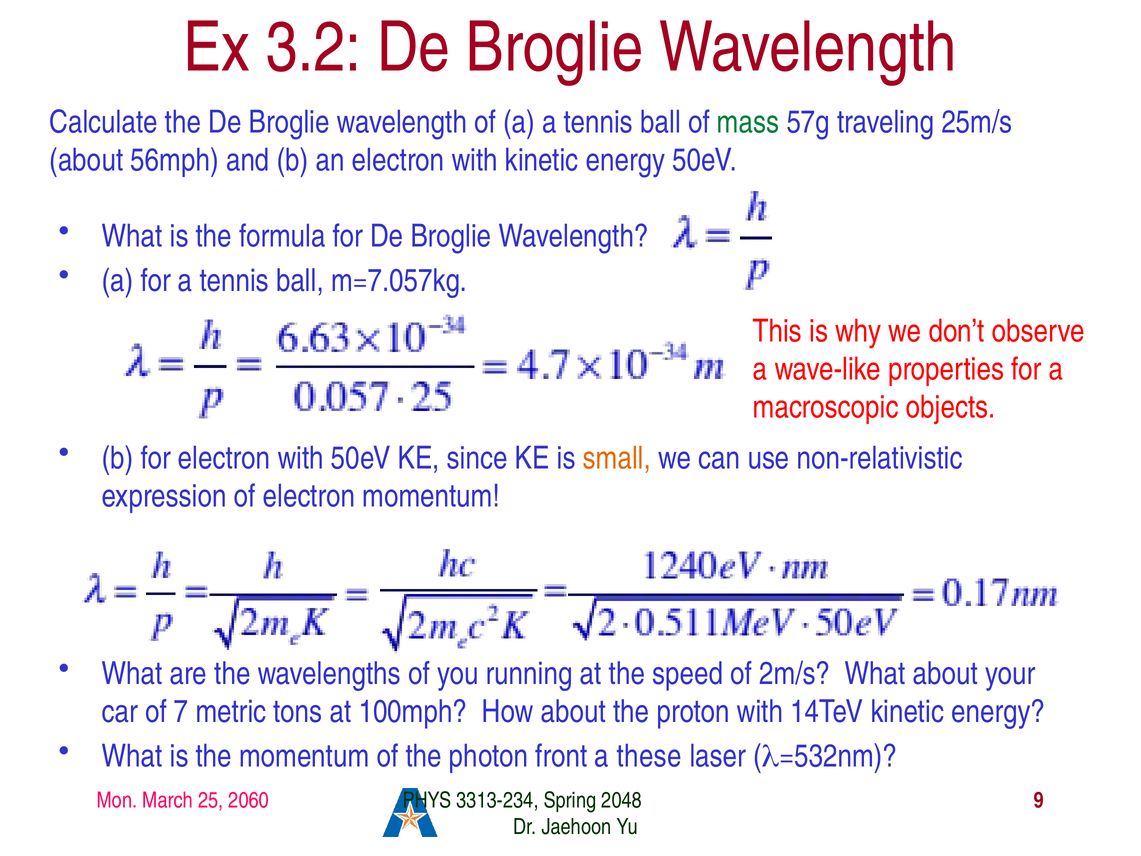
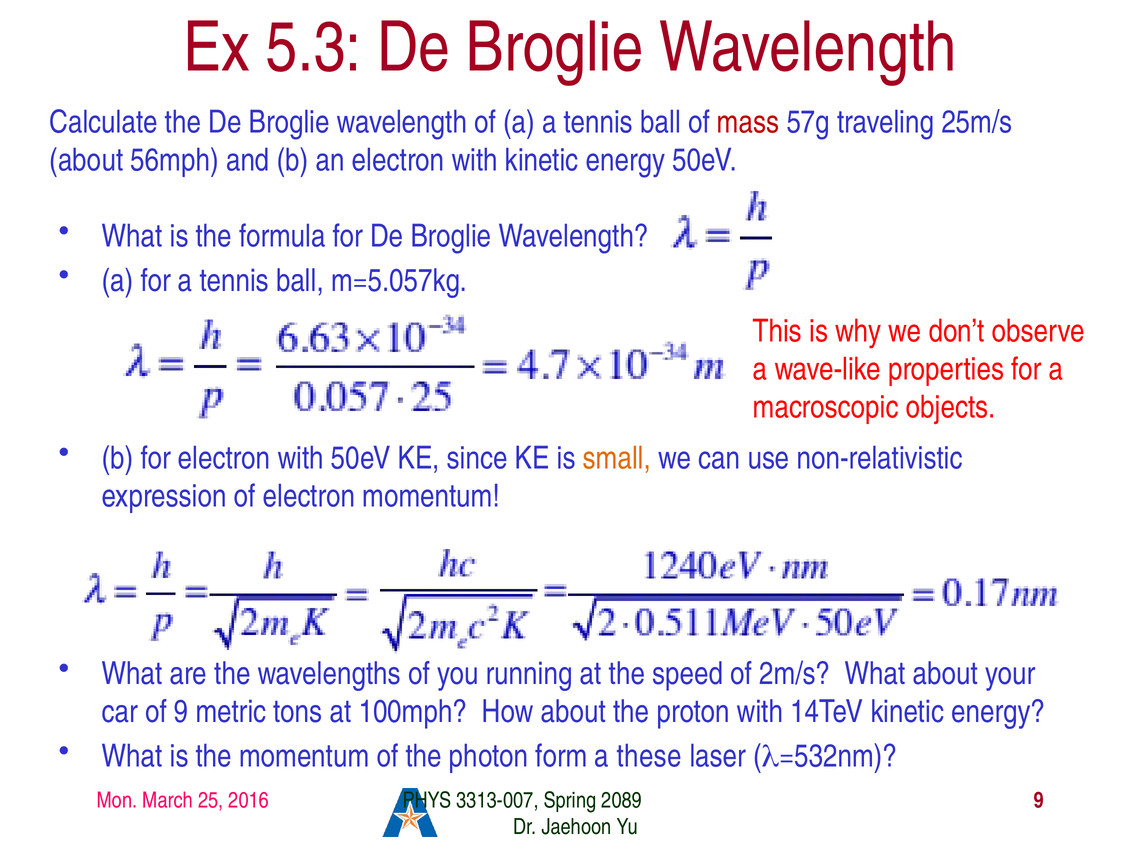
3.2: 3.2 -> 5.3
mass colour: green -> red
m=7.057kg: m=7.057kg -> m=5.057kg
of 7: 7 -> 9
front: front -> form
2060: 2060 -> 2016
3313-234: 3313-234 -> 3313-007
2048: 2048 -> 2089
